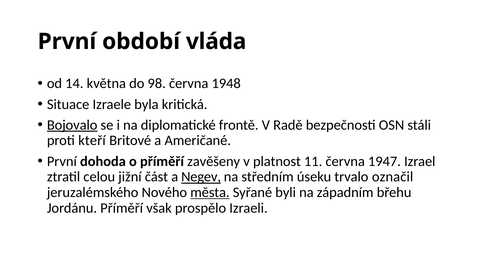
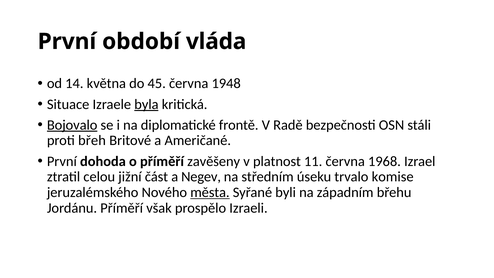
98: 98 -> 45
byla underline: none -> present
kteří: kteří -> břeh
1947: 1947 -> 1968
Negev underline: present -> none
označil: označil -> komise
